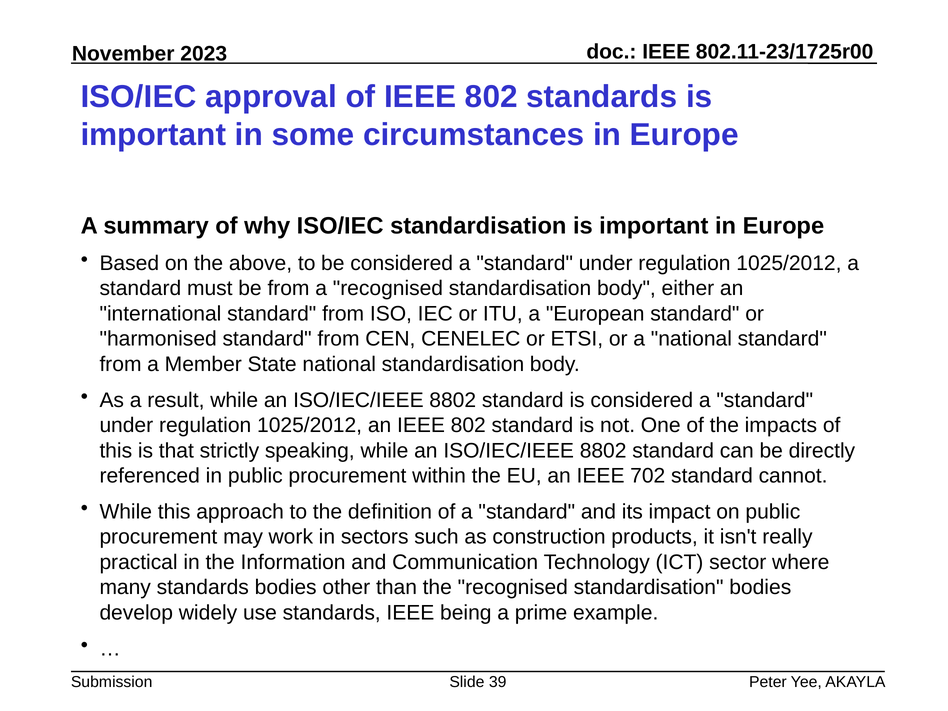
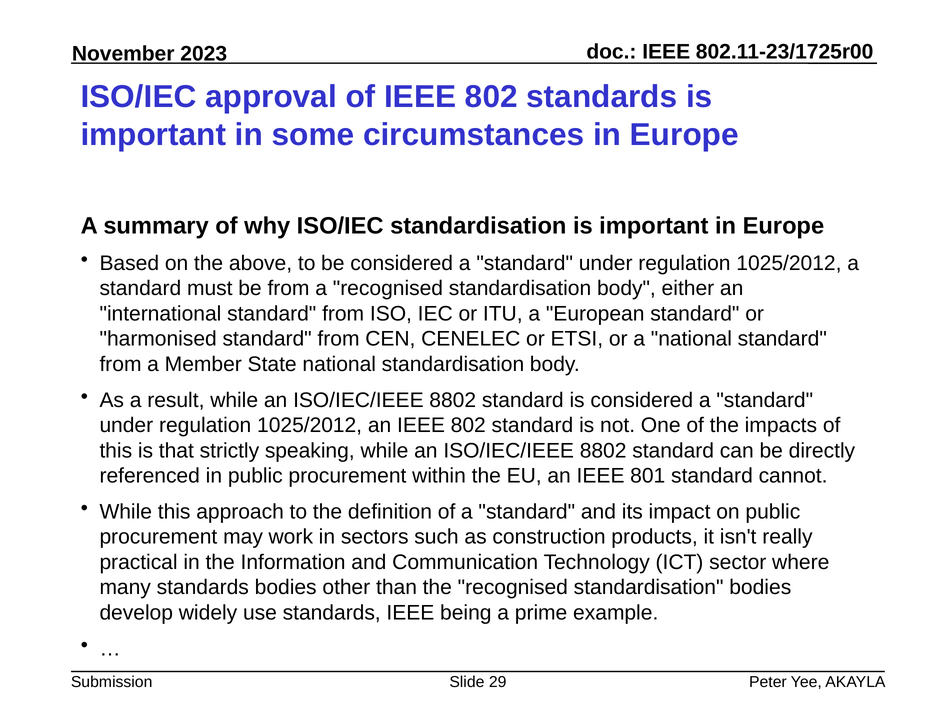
702: 702 -> 801
39: 39 -> 29
